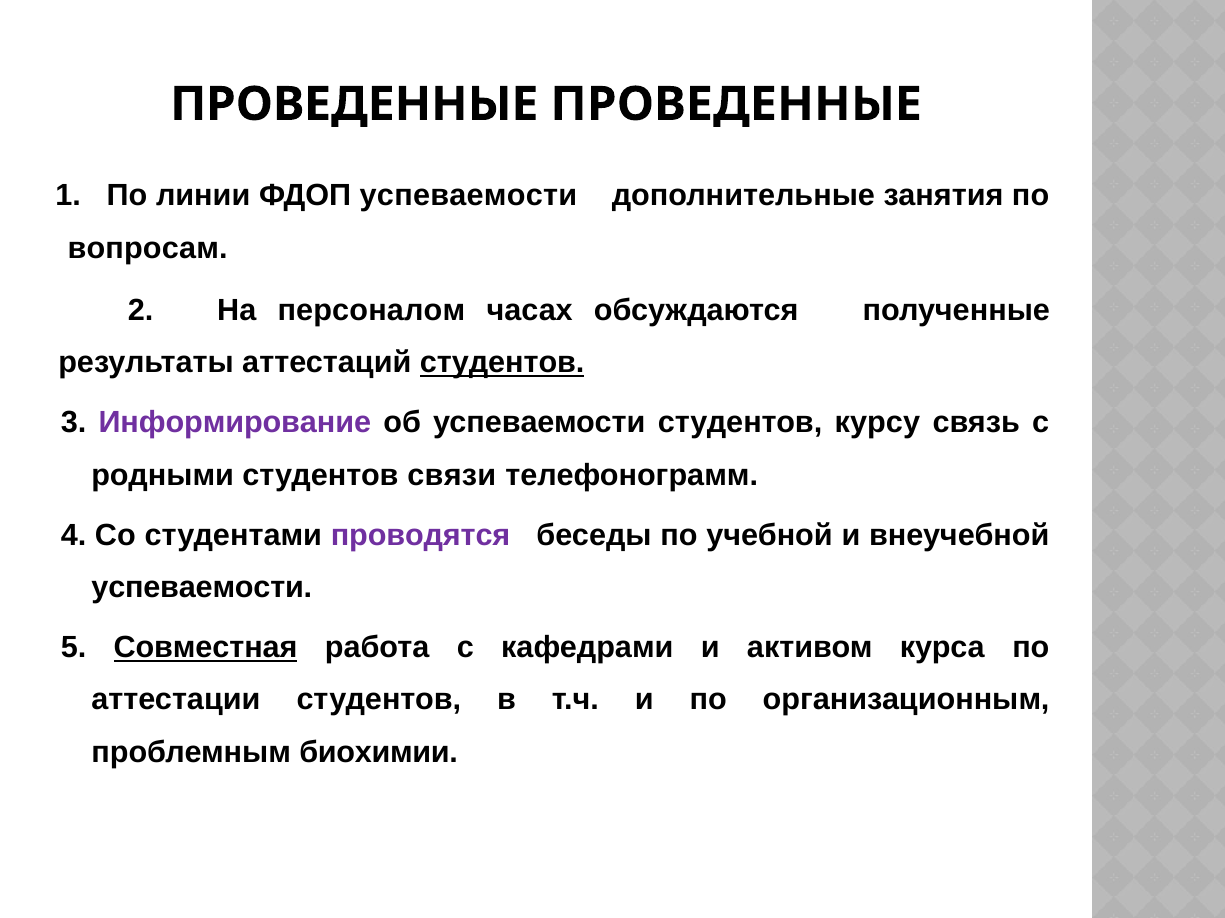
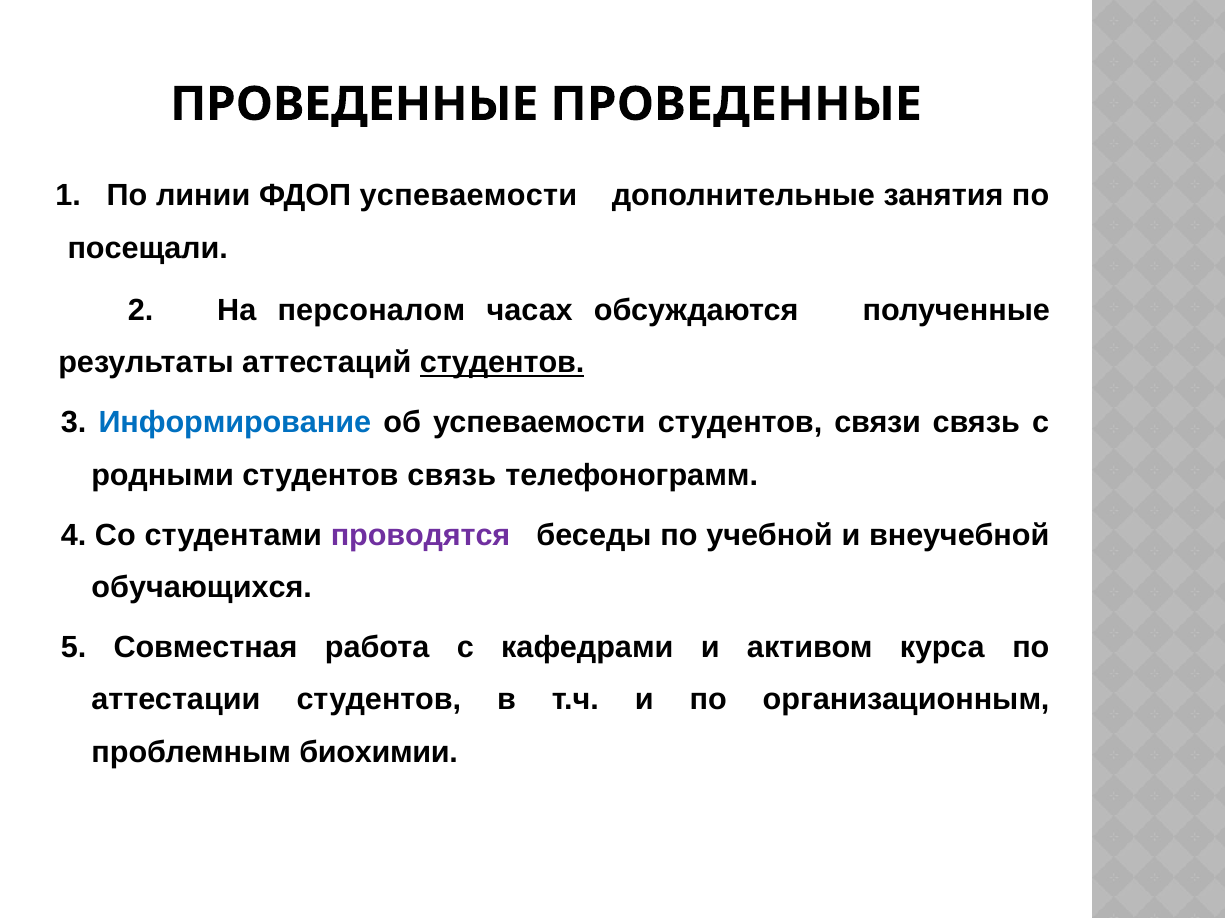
вопросам: вопросам -> посещали
Информирование colour: purple -> blue
курсу: курсу -> связи
студентов связи: связи -> связь
успеваемости at (202, 588): успеваемости -> обучающихся
Совместная underline: present -> none
